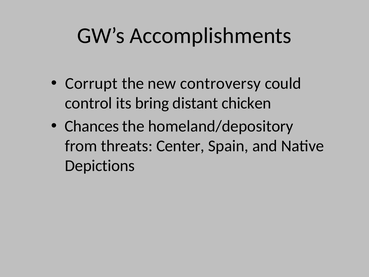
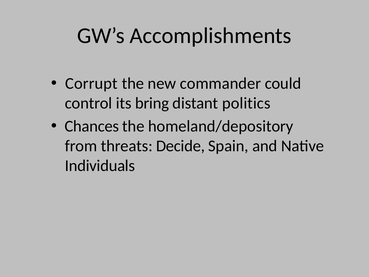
controversy: controversy -> commander
chicken: chicken -> politics
Center: Center -> Decide
Depictions: Depictions -> Individuals
